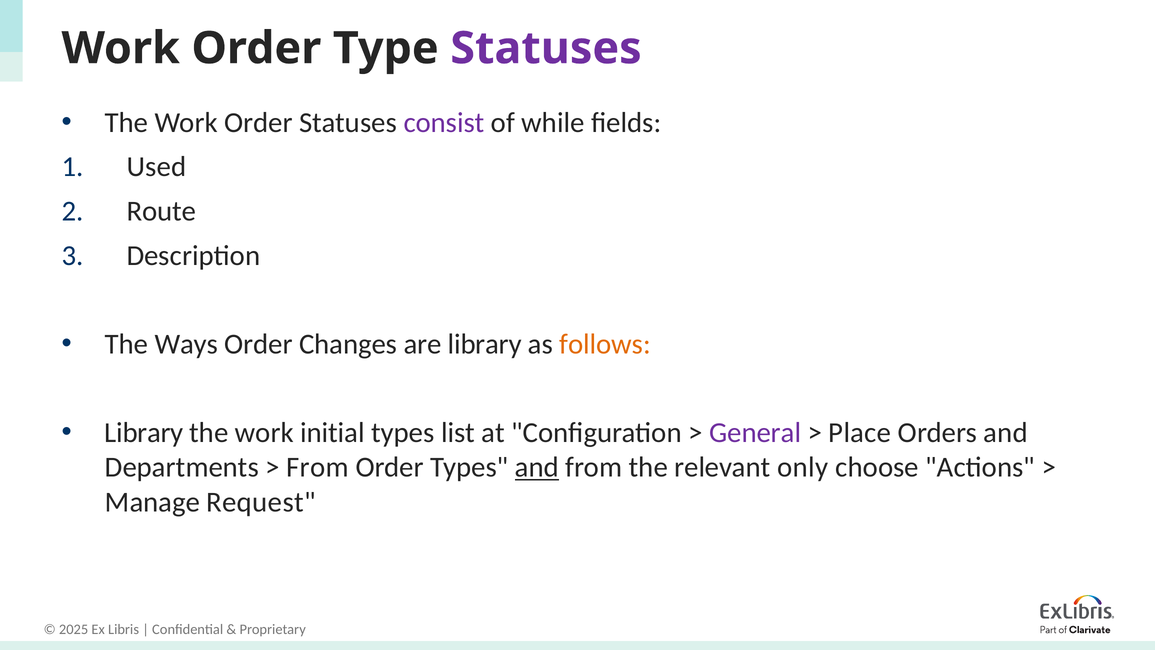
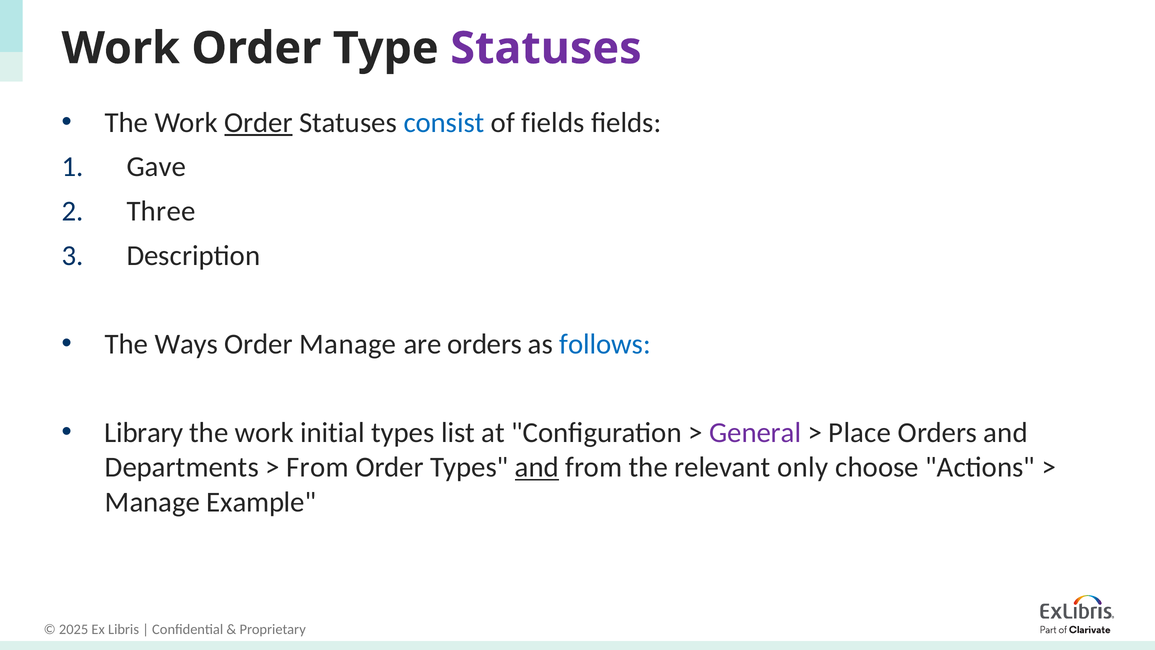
Order at (259, 123) underline: none -> present
consist colour: purple -> blue
of while: while -> fields
Used: Used -> Gave
Route: Route -> Three
Order Changes: Changes -> Manage
are library: library -> orders
follows colour: orange -> blue
Request: Request -> Example
